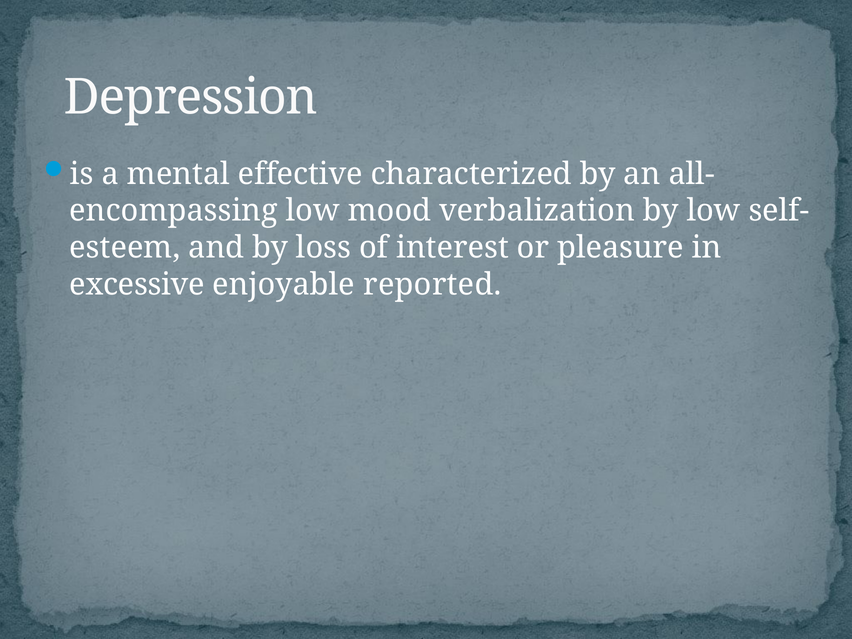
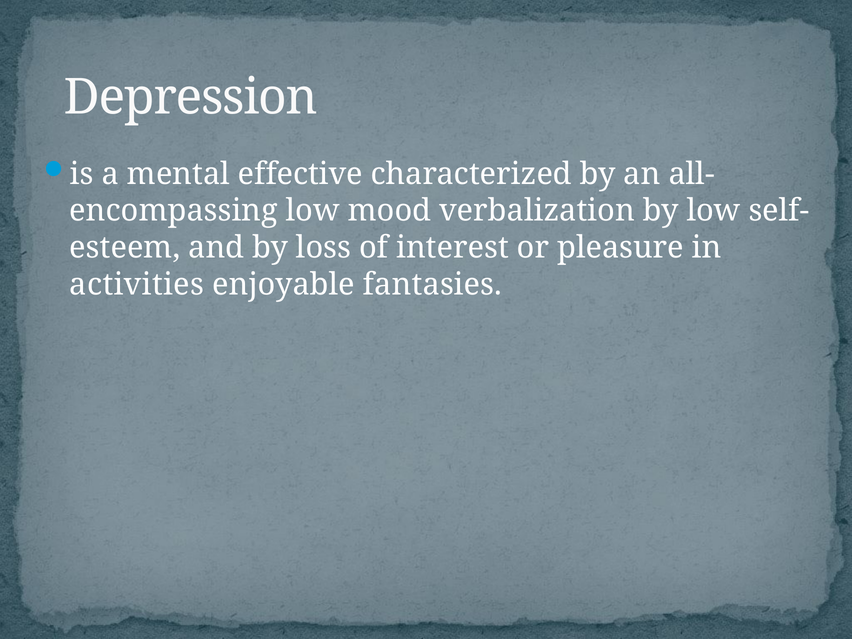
excessive: excessive -> activities
reported: reported -> fantasies
